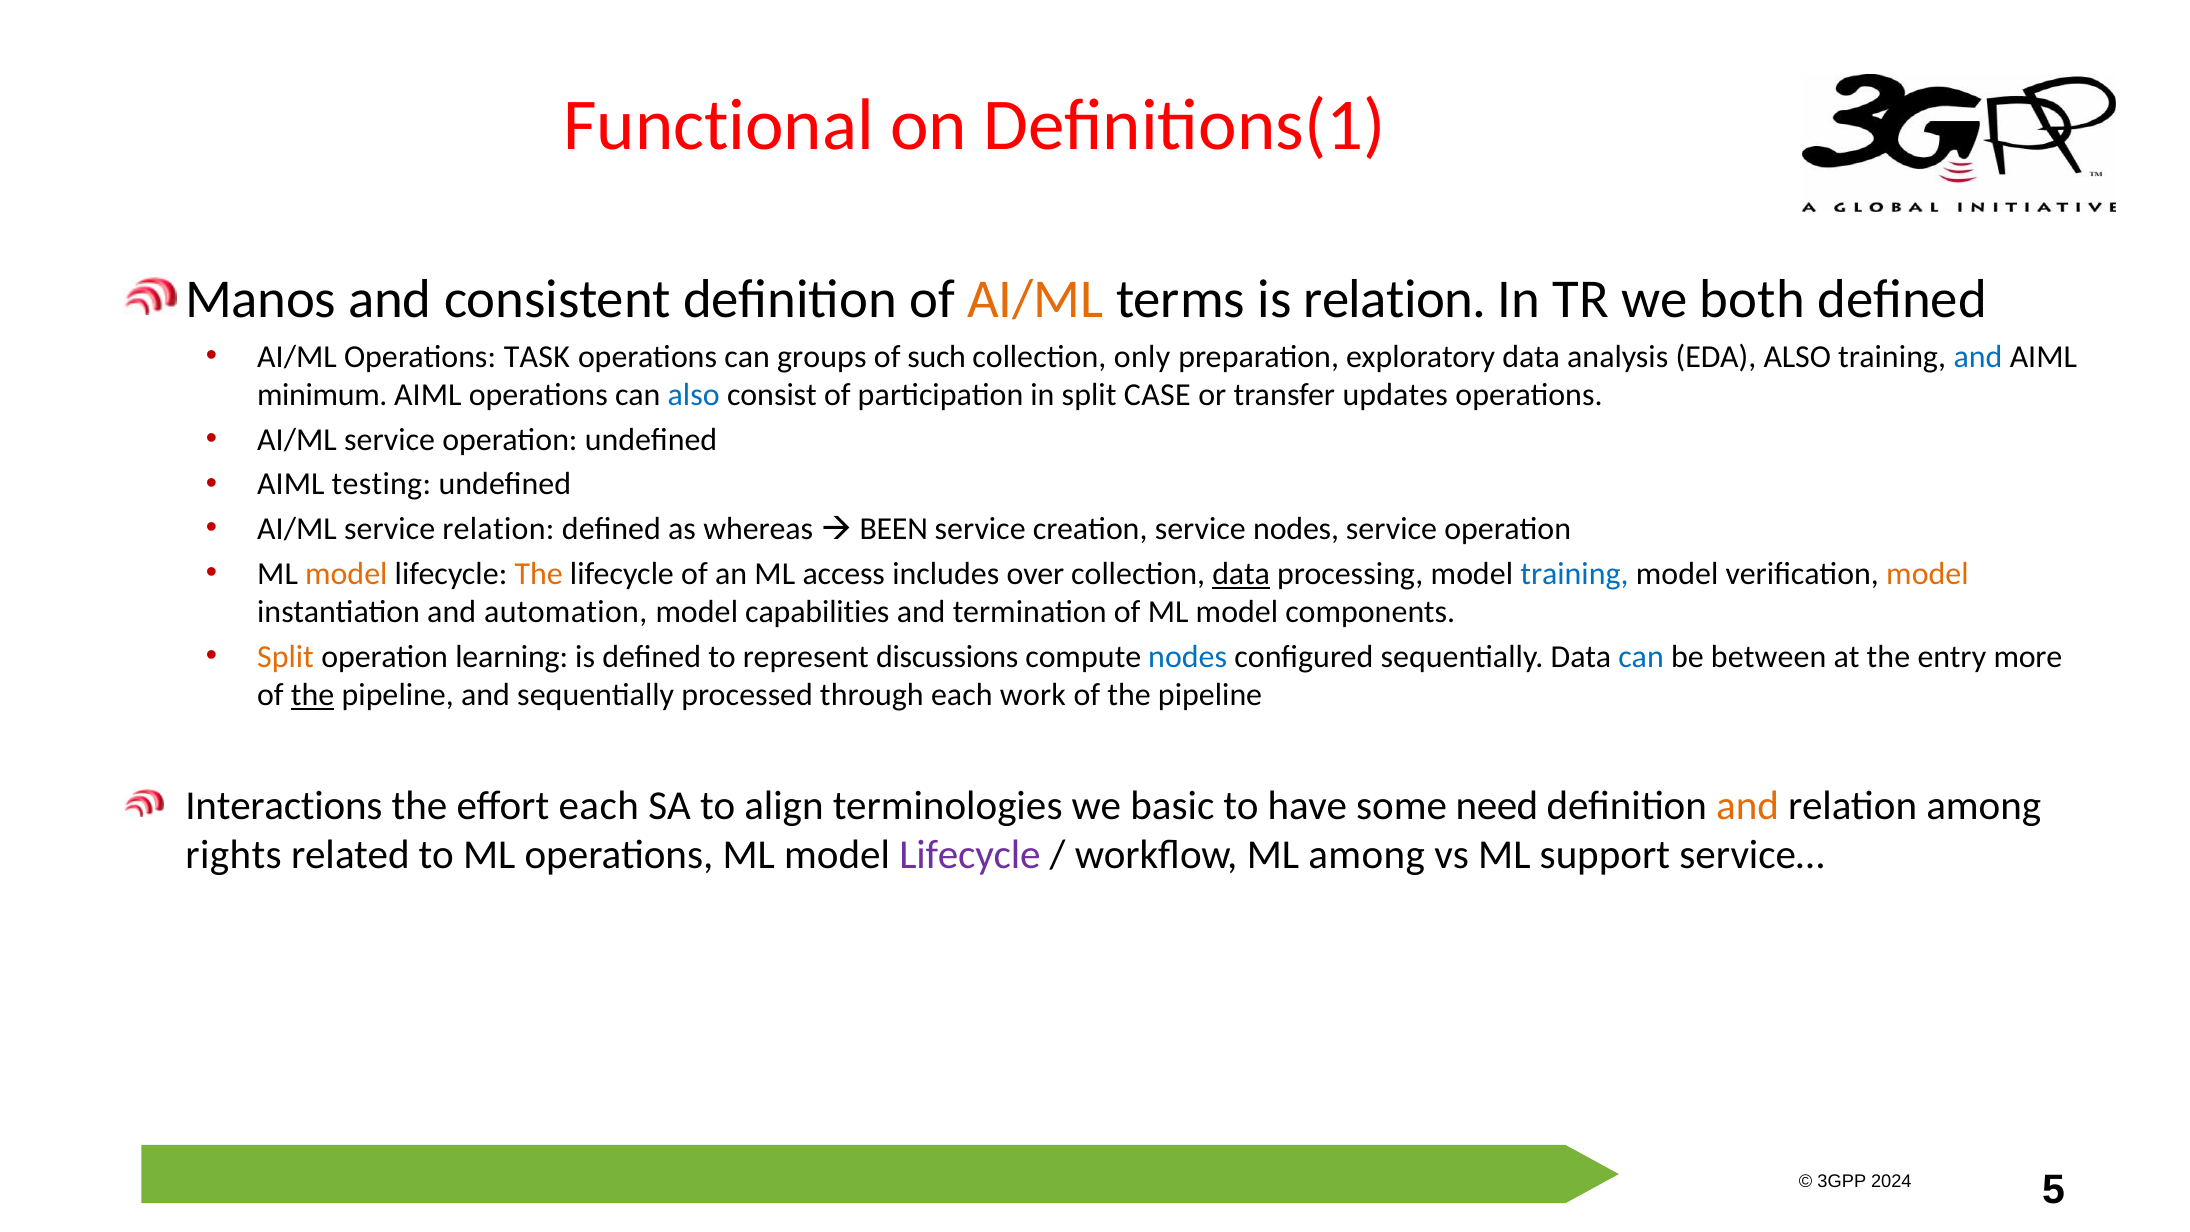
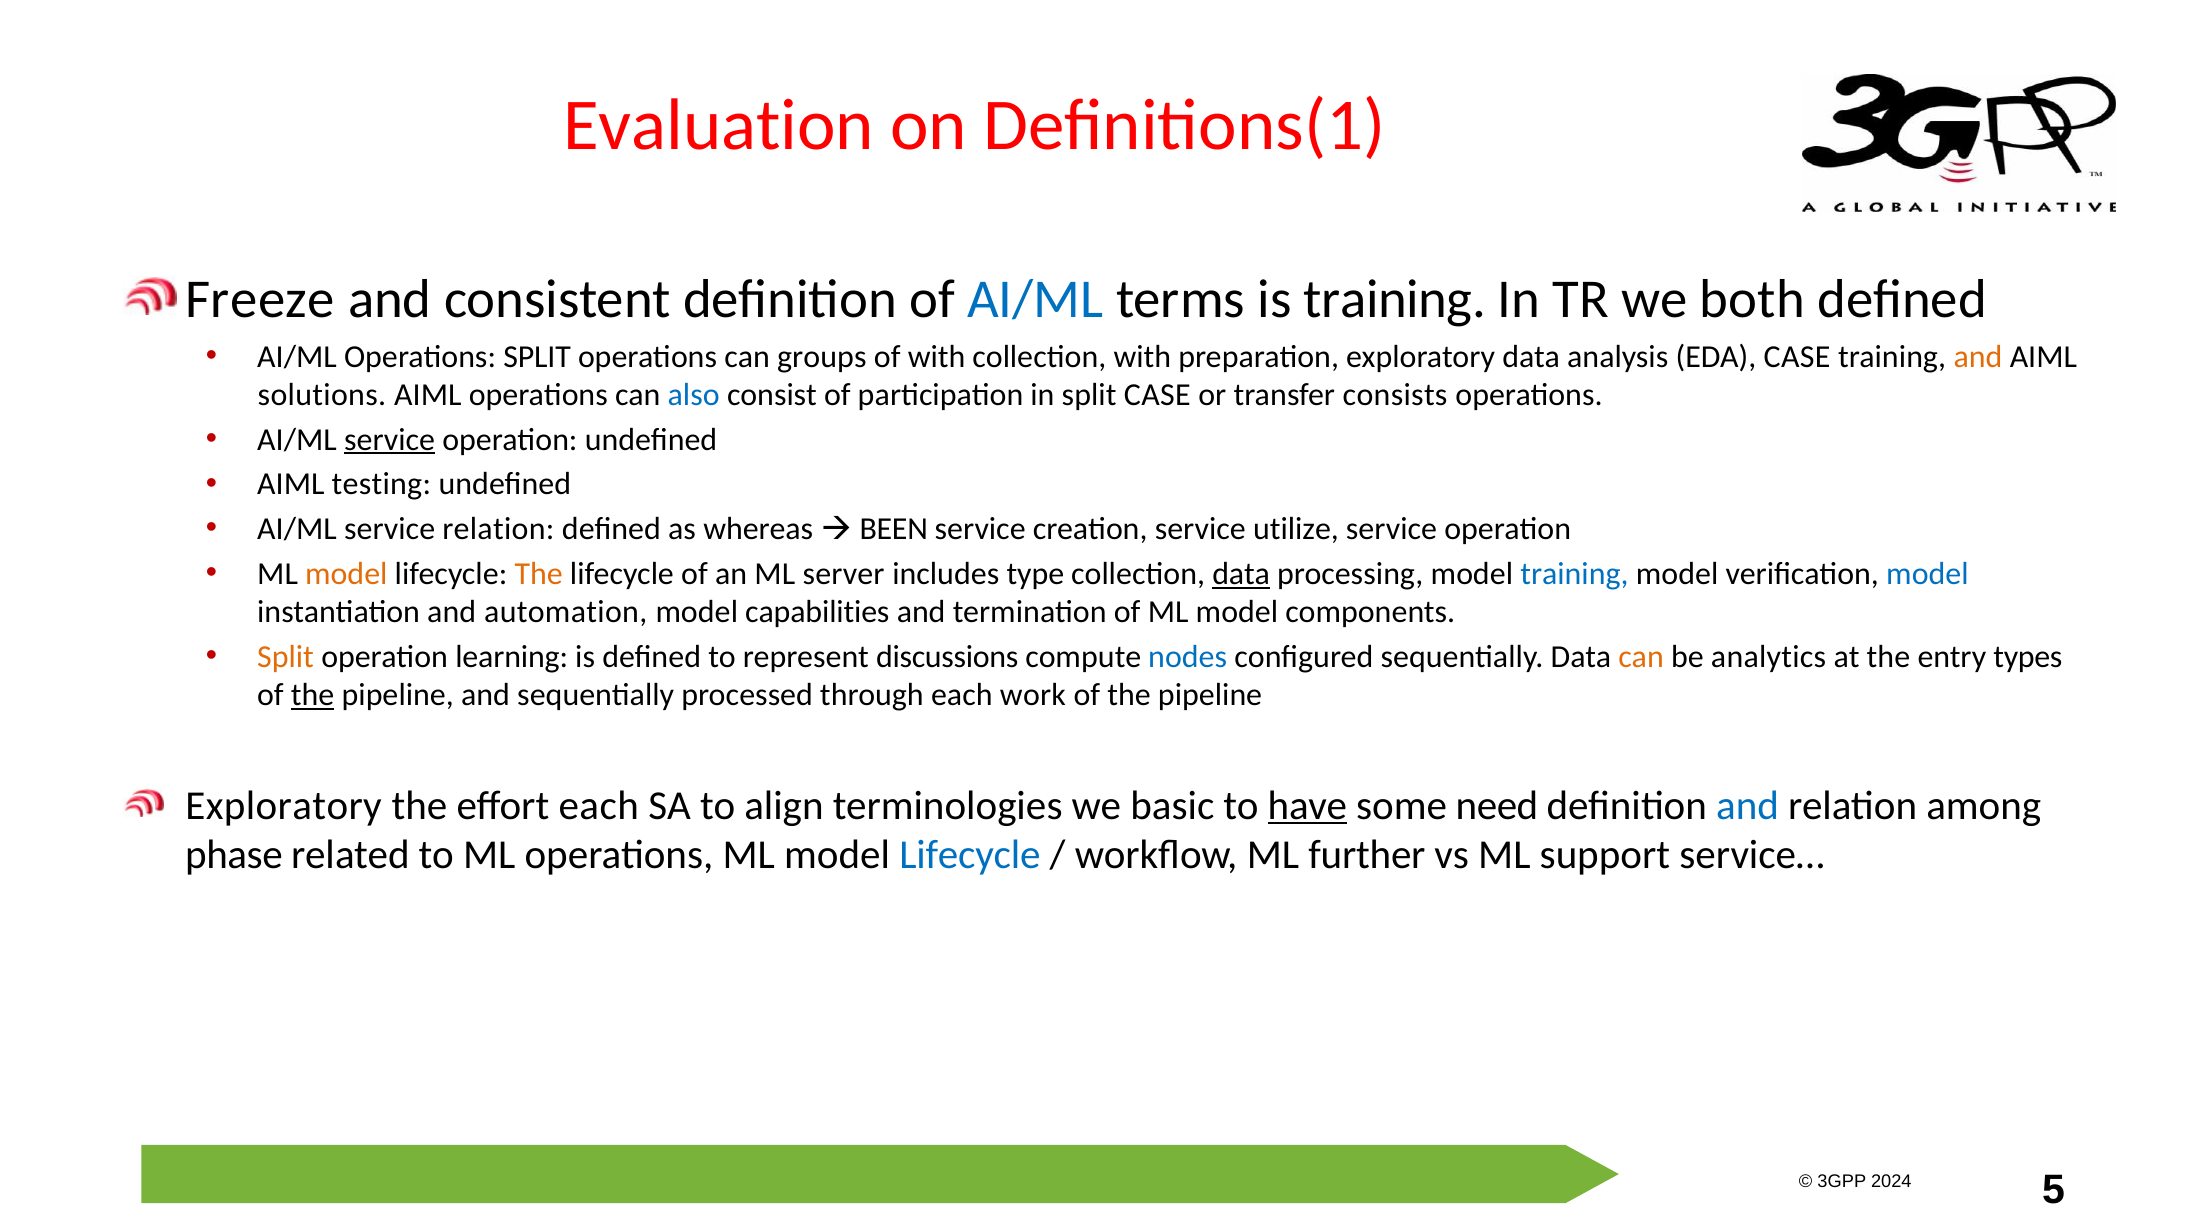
Functional: Functional -> Evaluation
Manos: Manos -> Freeze
AI/ML at (1035, 300) colour: orange -> blue
is relation: relation -> training
Operations TASK: TASK -> SPLIT
of such: such -> with
collection only: only -> with
EDA ALSO: ALSO -> CASE
and at (1978, 356) colour: blue -> orange
minimum: minimum -> solutions
updates: updates -> consists
service at (390, 440) underline: none -> present
service nodes: nodes -> utilize
access: access -> server
over: over -> type
model at (1927, 574) colour: orange -> blue
can at (1641, 657) colour: blue -> orange
between: between -> analytics
more: more -> types
Interactions at (284, 805): Interactions -> Exploratory
have underline: none -> present
and at (1748, 805) colour: orange -> blue
rights: rights -> phase
Lifecycle at (970, 855) colour: purple -> blue
ML among: among -> further
